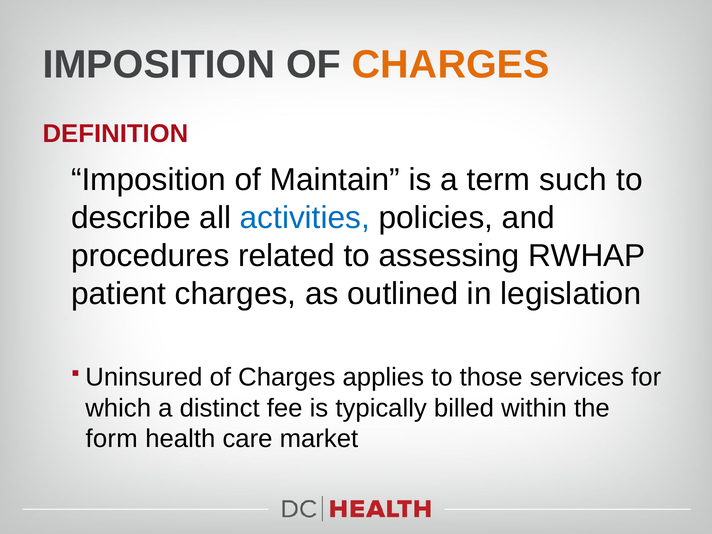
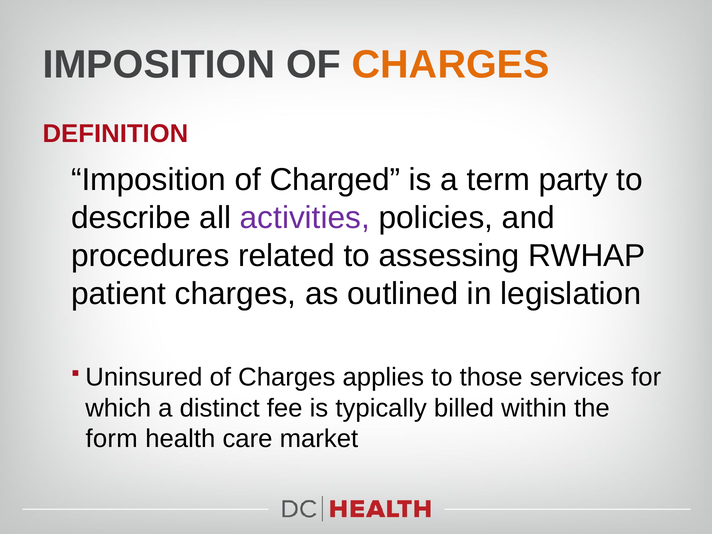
Maintain: Maintain -> Charged
such: such -> party
activities colour: blue -> purple
